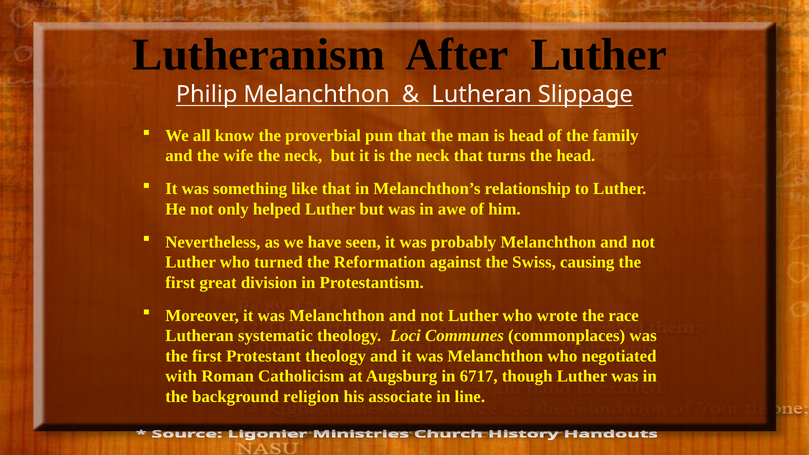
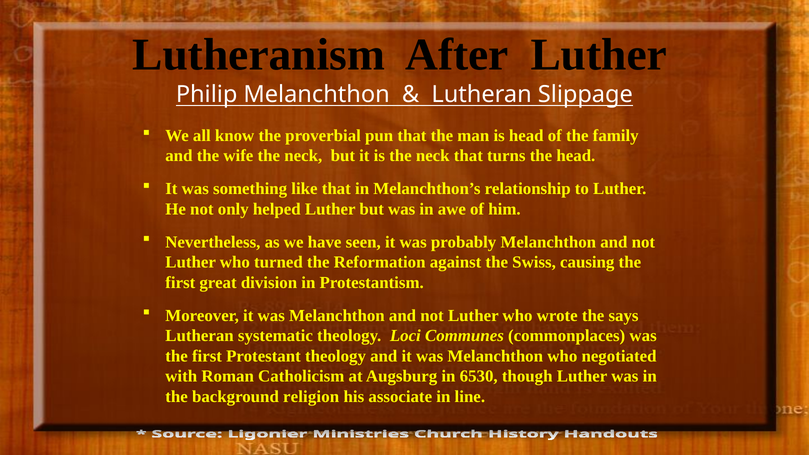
race: race -> says
6717: 6717 -> 6530
